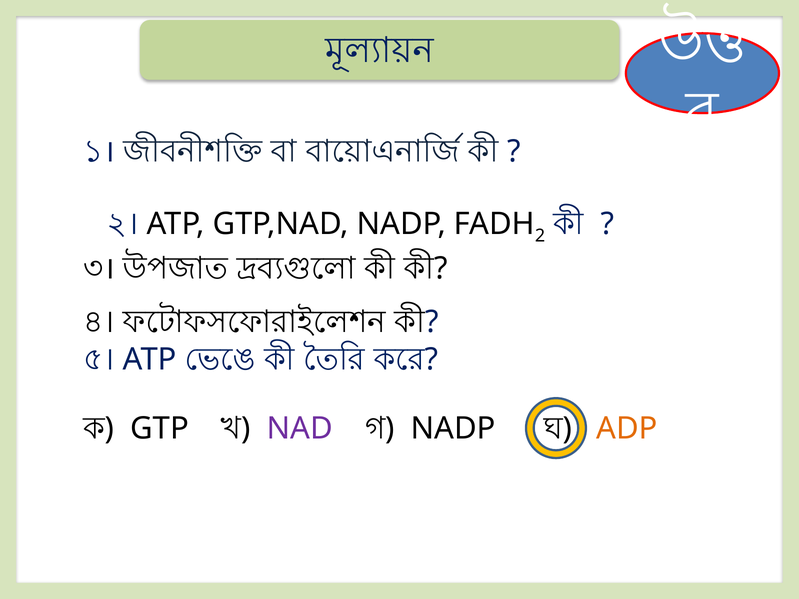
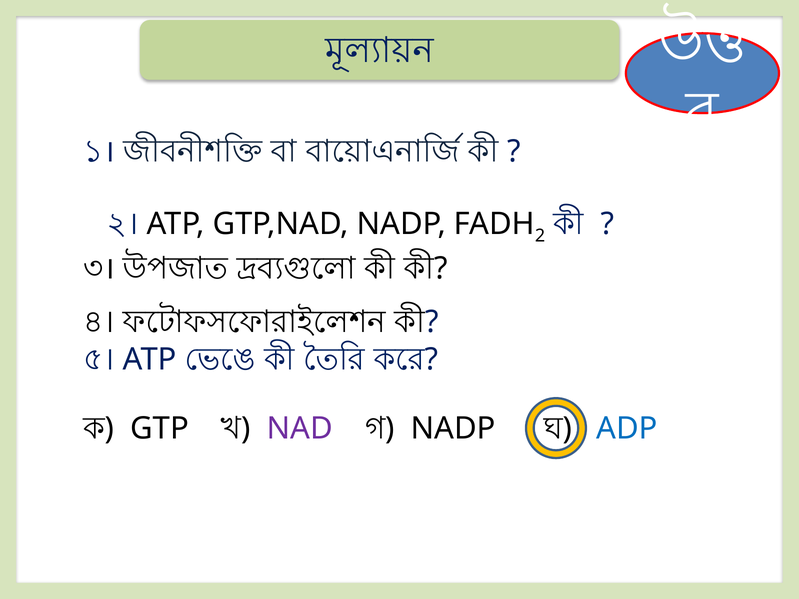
ADP colour: orange -> blue
